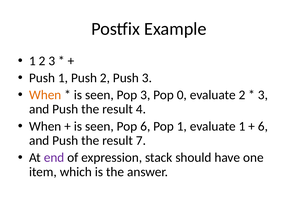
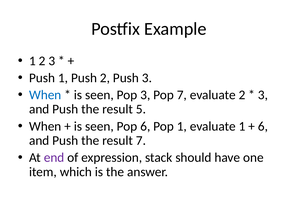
When at (45, 95) colour: orange -> blue
Pop 0: 0 -> 7
4: 4 -> 5
